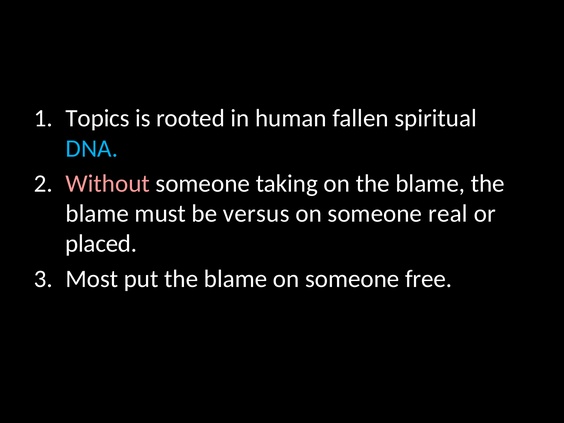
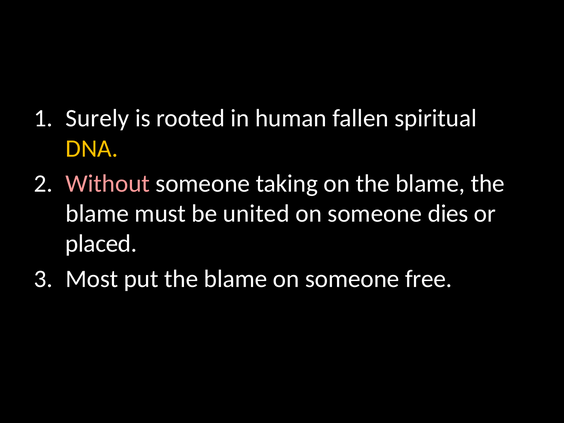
Topics: Topics -> Surely
DNA colour: light blue -> yellow
versus: versus -> united
real: real -> dies
